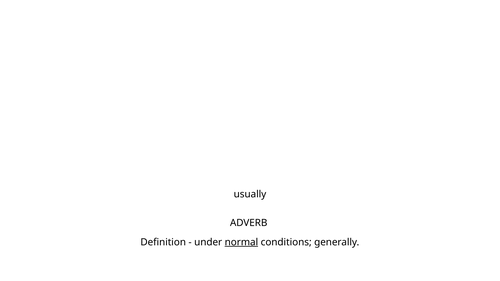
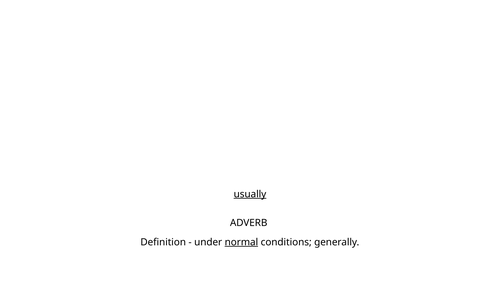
usually underline: none -> present
